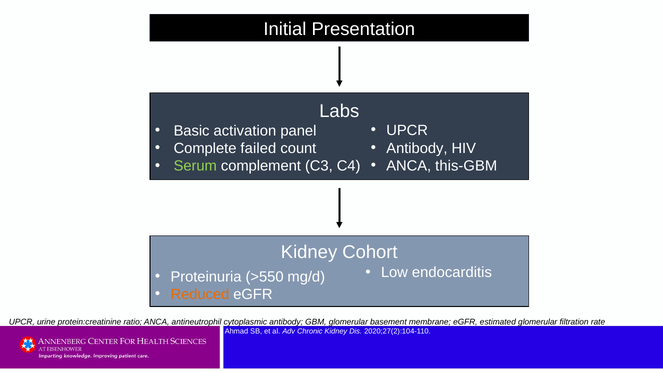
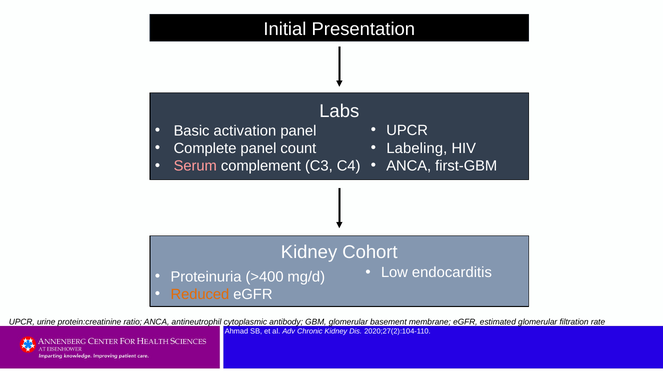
Antibody at (417, 148): Antibody -> Labeling
Complete failed: failed -> panel
this-GBM: this-GBM -> first-GBM
Serum colour: light green -> pink
>550: >550 -> >400
